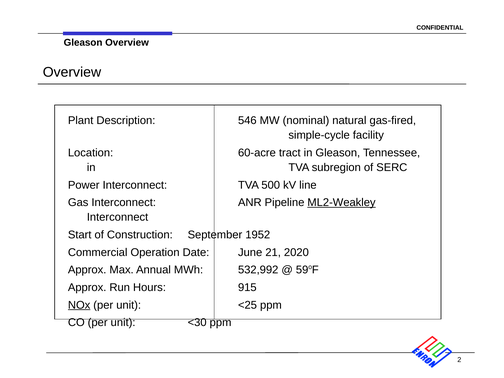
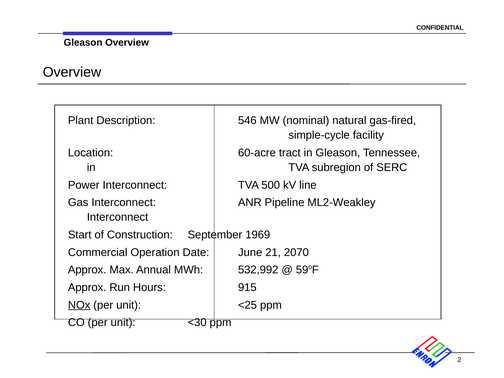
ML2-Weakley underline: present -> none
1952: 1952 -> 1969
2020: 2020 -> 2070
